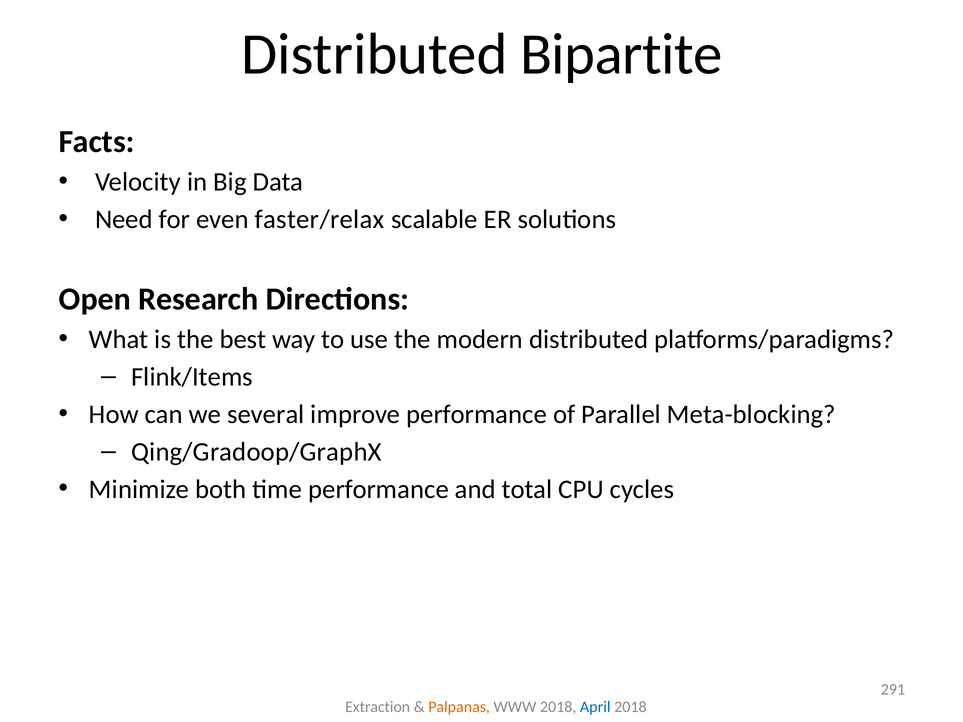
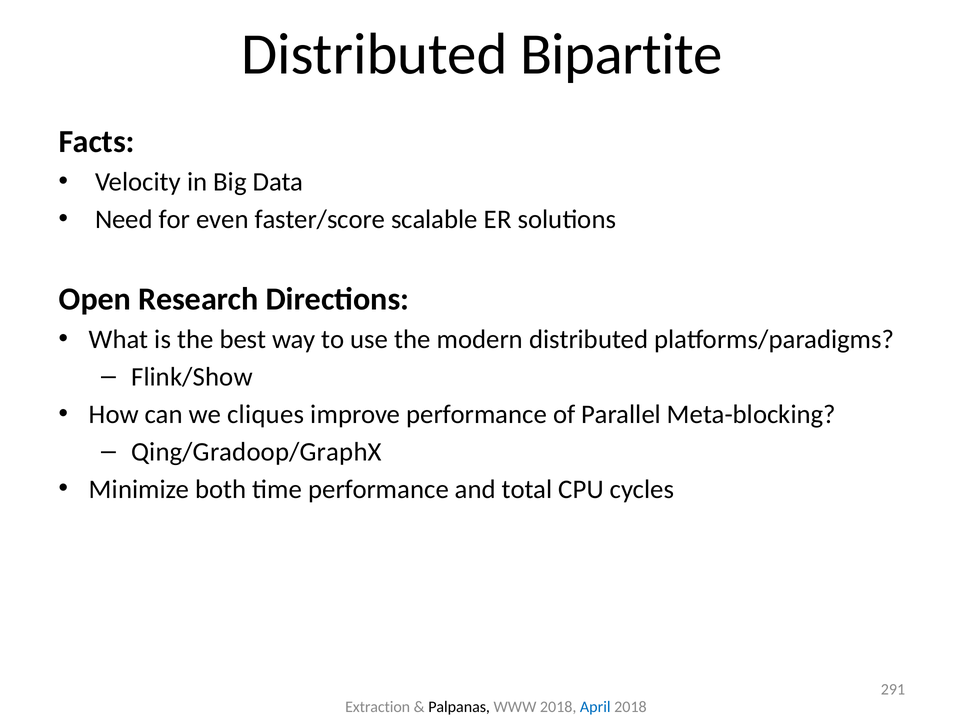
faster/relax: faster/relax -> faster/score
Flink/Items: Flink/Items -> Flink/Show
several: several -> cliques
Palpanas colour: orange -> black
